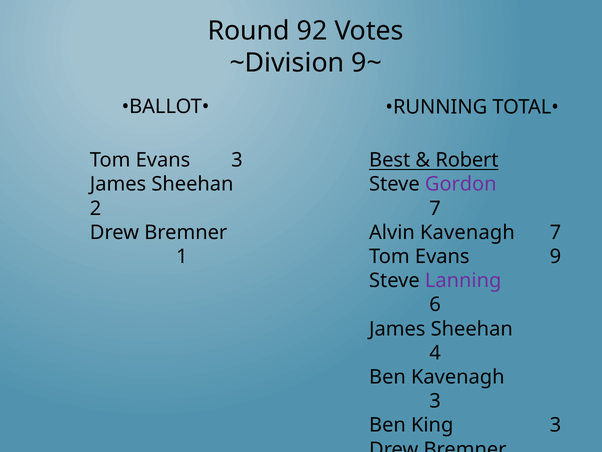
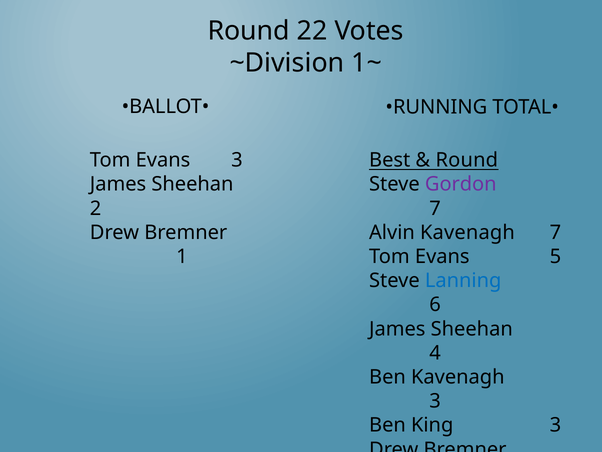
92: 92 -> 22
9~: 9~ -> 1~
Robert at (467, 160): Robert -> Round
9: 9 -> 5
Lanning colour: purple -> blue
